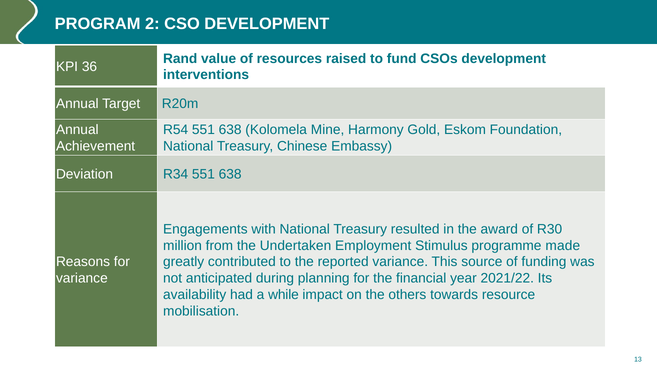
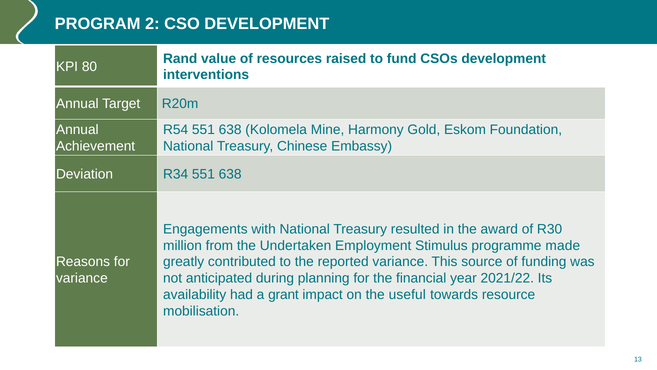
36: 36 -> 80
while: while -> grant
others: others -> useful
